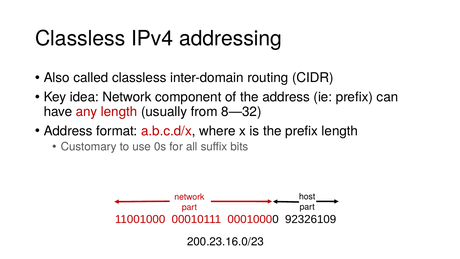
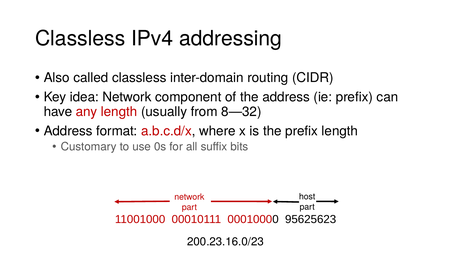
92326109: 92326109 -> 95625623
